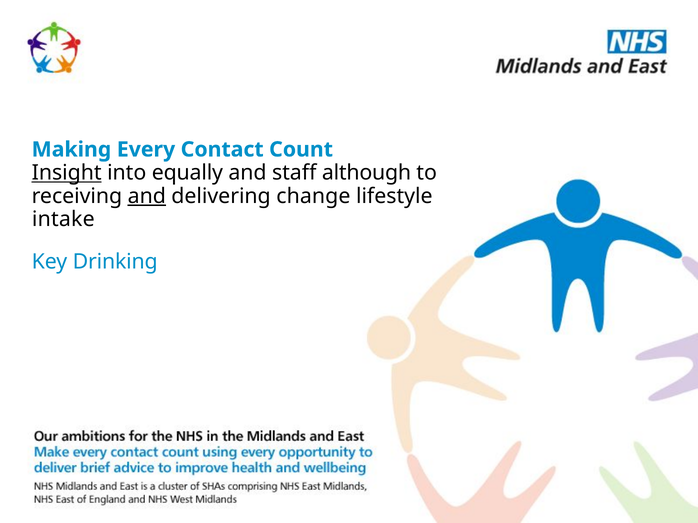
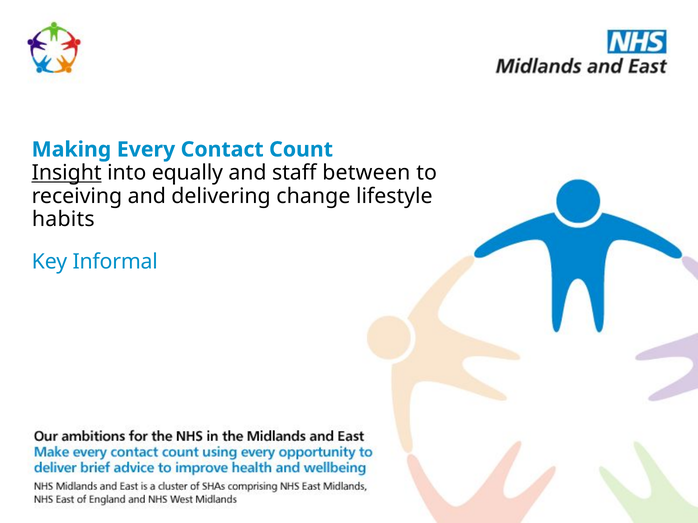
although: although -> between
and at (147, 196) underline: present -> none
intake: intake -> habits
Drinking: Drinking -> Informal
